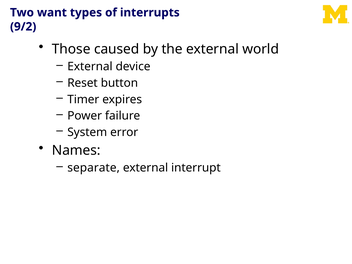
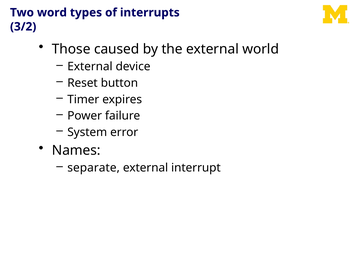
want: want -> word
9/2: 9/2 -> 3/2
